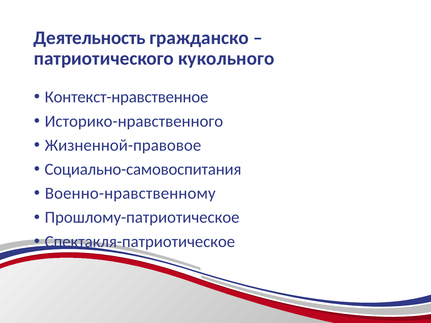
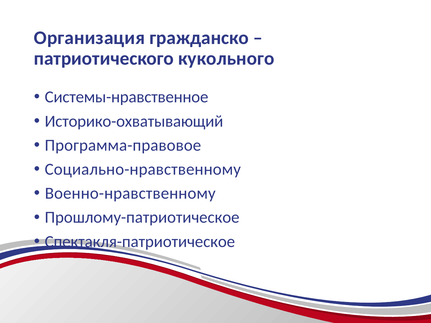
Деятельность: Деятельность -> Организация
Контекст-нравственное: Контекст-нравственное -> Системы-нравственное
Историко-нравственного: Историко-нравственного -> Историко-охватывающий
Жизненной-правовое: Жизненной-правовое -> Программа-правовое
Социально-самовоспитания: Социально-самовоспитания -> Социально-нравственному
